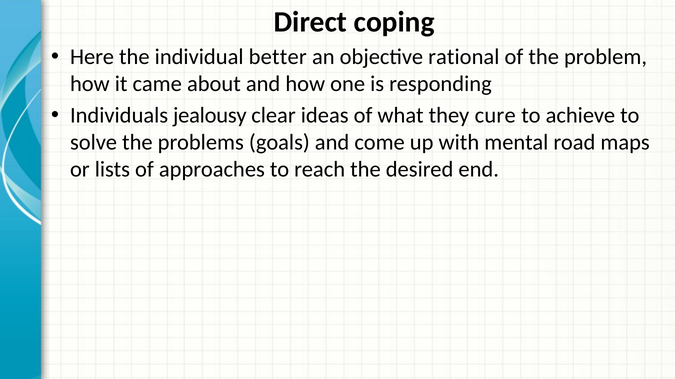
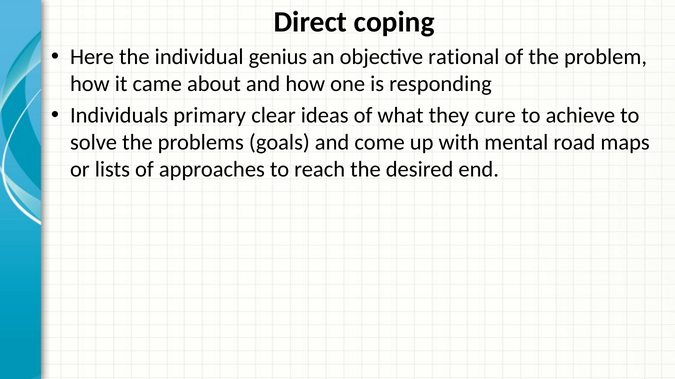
better: better -> genius
jealousy: jealousy -> primary
